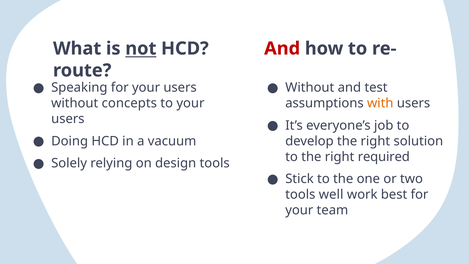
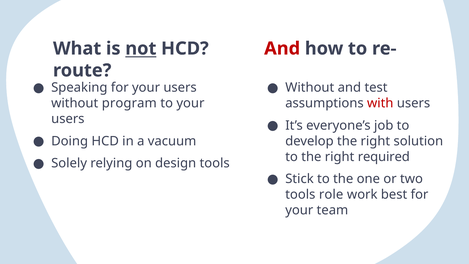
concepts: concepts -> program
with colour: orange -> red
well: well -> role
